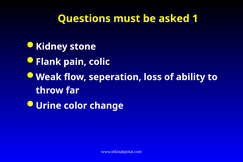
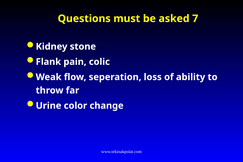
1: 1 -> 7
